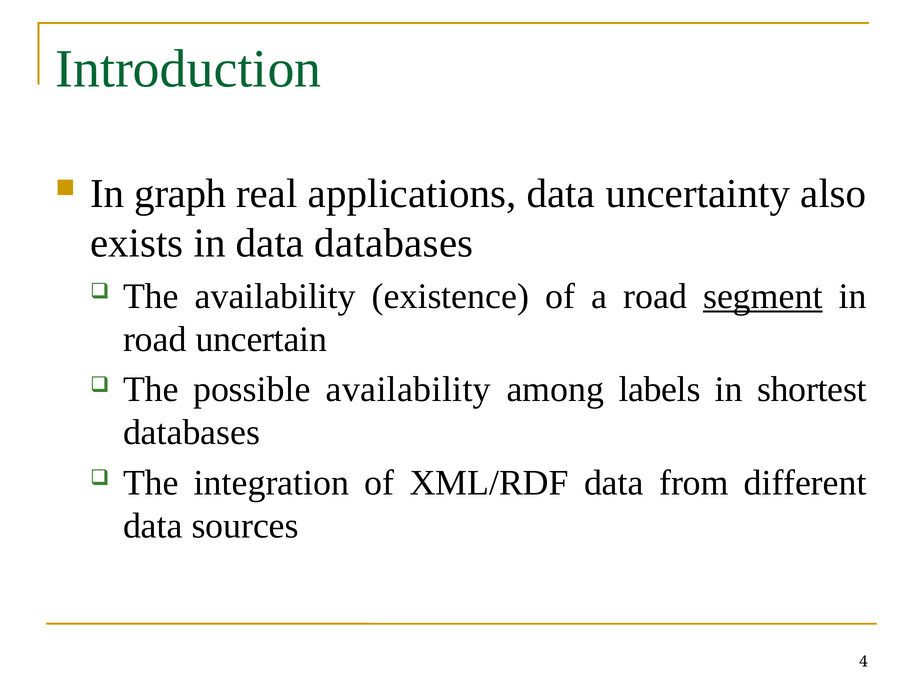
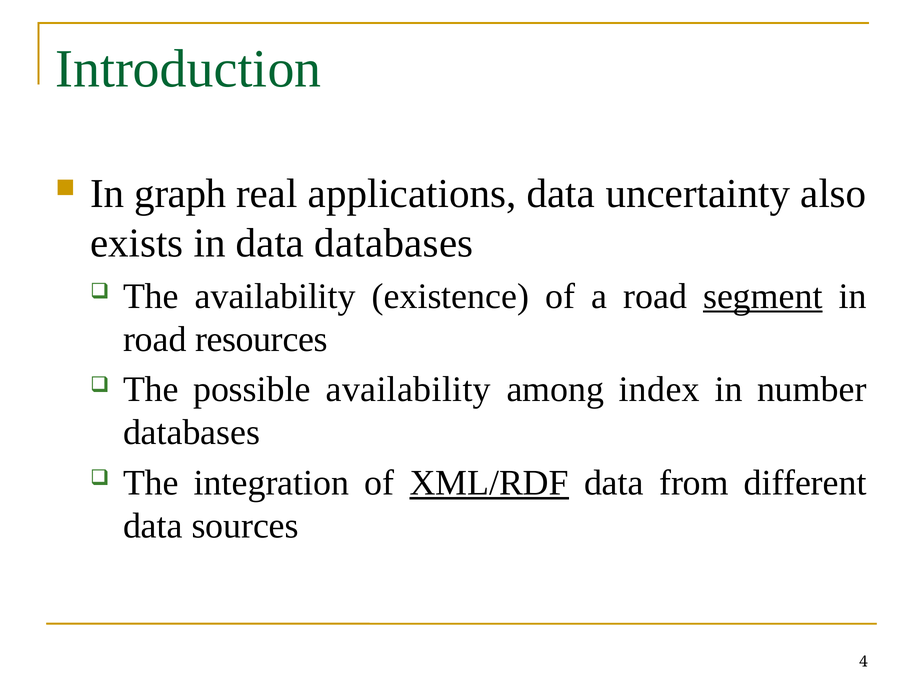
uncertain: uncertain -> resources
labels: labels -> index
shortest: shortest -> number
XML/RDF underline: none -> present
